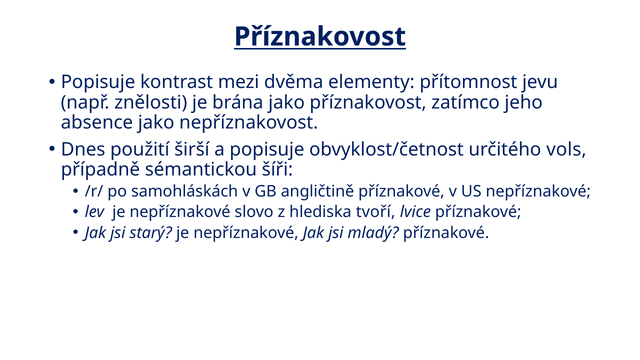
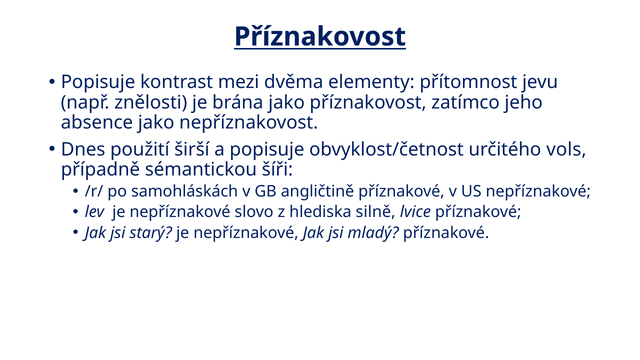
tvoří: tvoří -> silně
